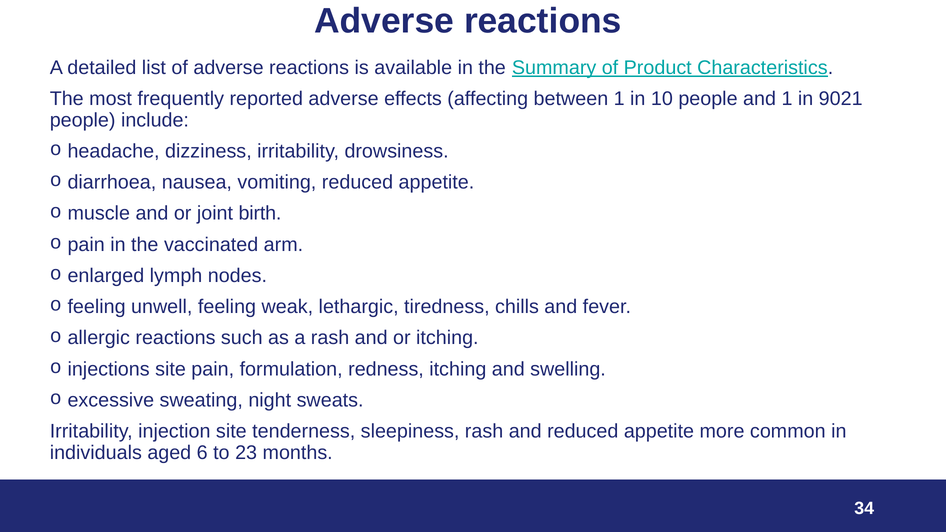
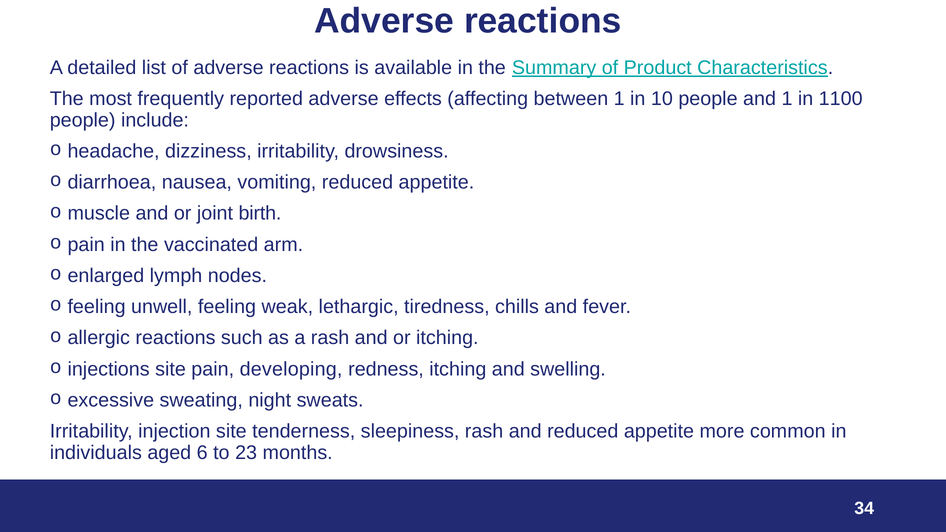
9021: 9021 -> 1100
formulation: formulation -> developing
